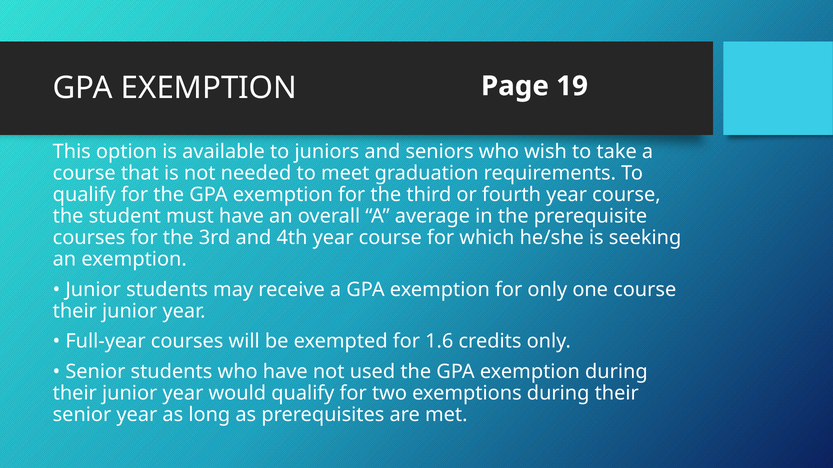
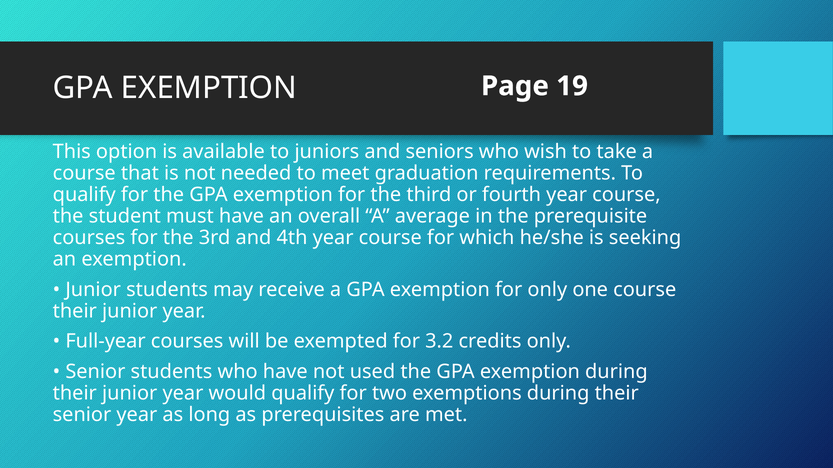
1.6: 1.6 -> 3.2
